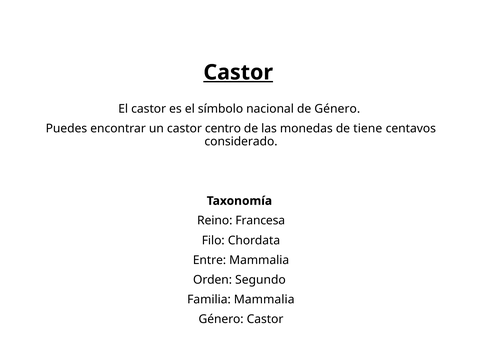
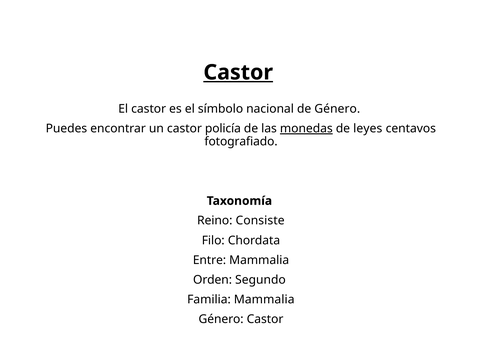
centro: centro -> policía
monedas underline: none -> present
tiene: tiene -> leyes
considerado: considerado -> fotografiado
Francesa: Francesa -> Consiste
